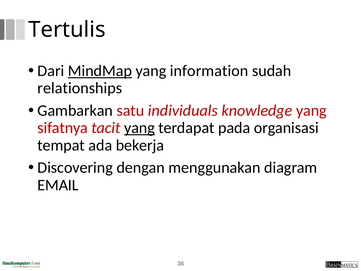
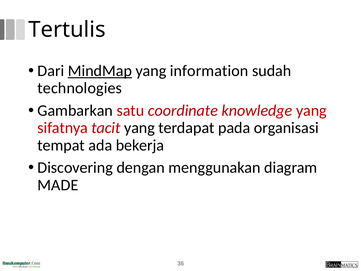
relationships: relationships -> technologies
individuals: individuals -> coordinate
yang at (139, 128) underline: present -> none
EMAIL: EMAIL -> MADE
